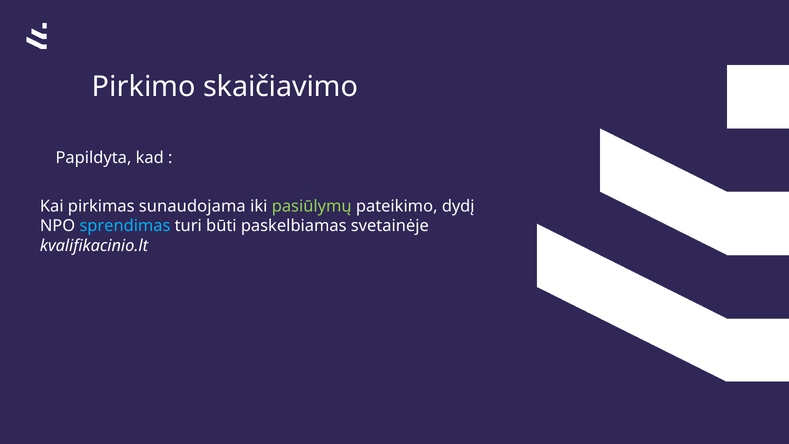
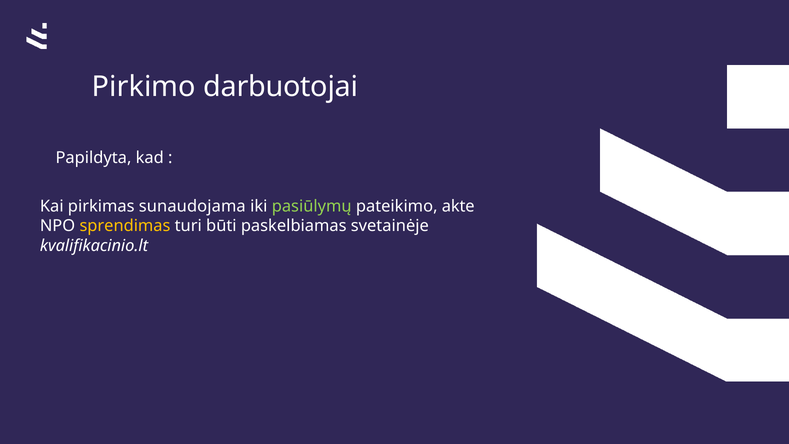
skaičiavimo: skaičiavimo -> darbuotojai
dydį: dydį -> akte
sprendimas colour: light blue -> yellow
